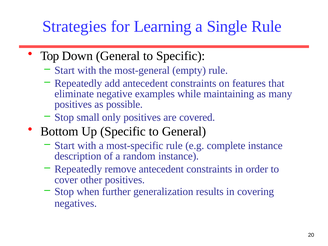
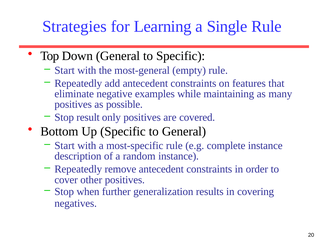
small: small -> result
